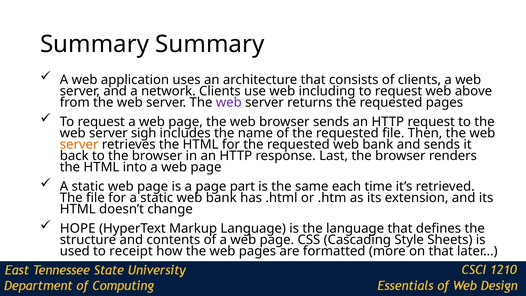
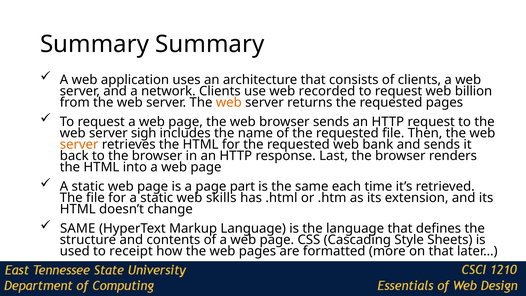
including: including -> recorded
above: above -> billion
web at (229, 102) colour: purple -> orange
static web bank: bank -> skills
HOPE at (78, 228): HOPE -> SAME
